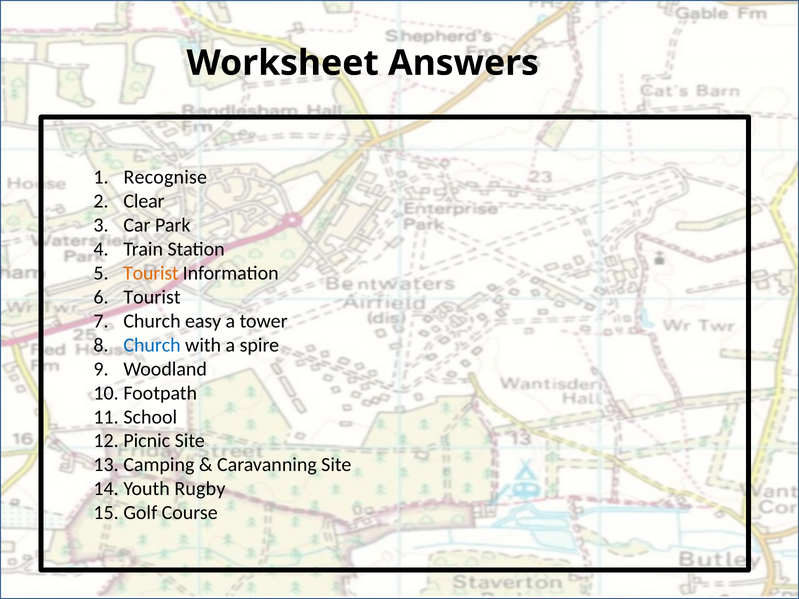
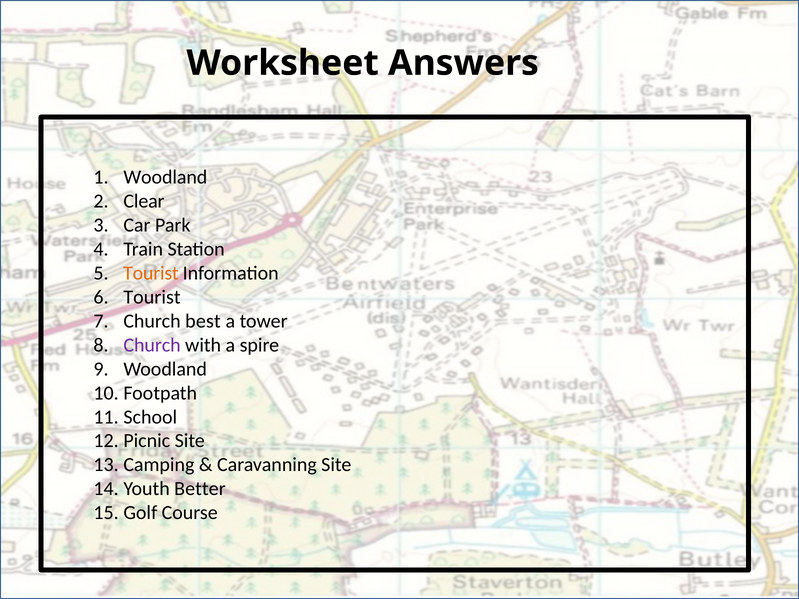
Recognise at (165, 177): Recognise -> Woodland
easy: easy -> best
Church at (152, 345) colour: blue -> purple
Rugby: Rugby -> Better
